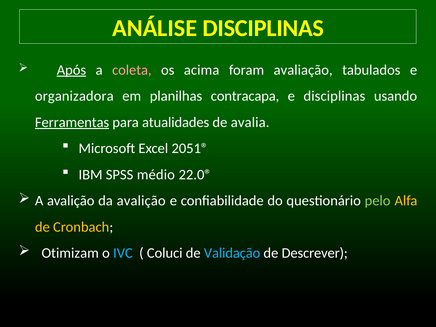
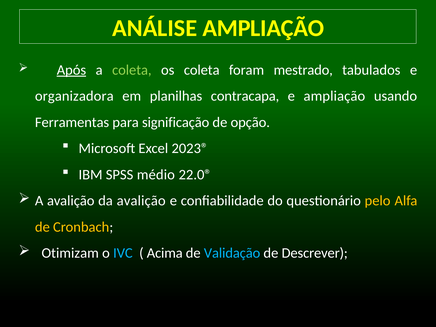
ANÁLISE DISCIPLINAS: DISCIPLINAS -> AMPLIAÇÃO
coleta at (132, 70) colour: pink -> light green
os acima: acima -> coleta
avaliação: avaliação -> mestrado
e disciplinas: disciplinas -> ampliação
Ferramentas underline: present -> none
atualidades: atualidades -> significação
avalia: avalia -> opção
2051®: 2051® -> 2023®
pelo colour: light green -> yellow
Coluci: Coluci -> Acima
